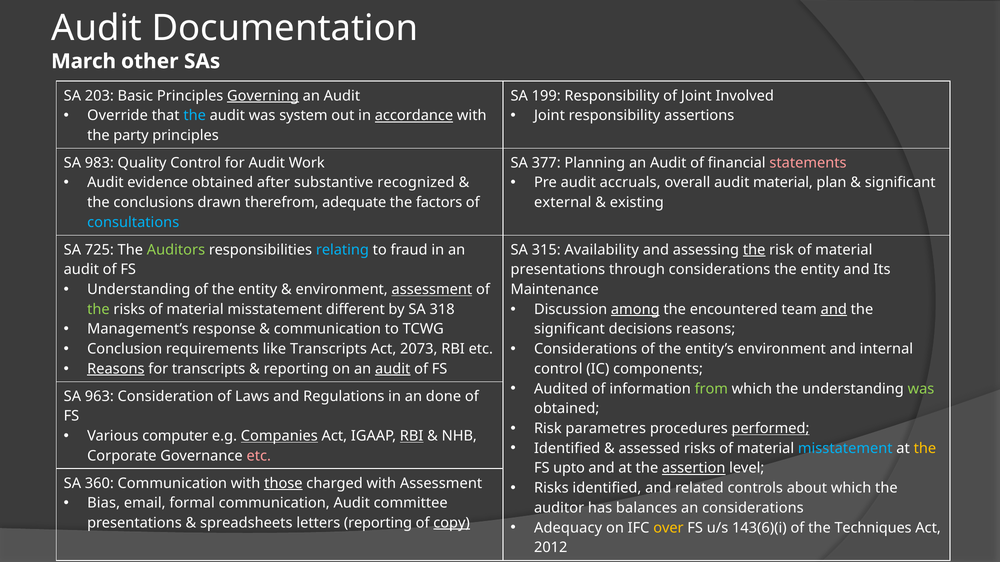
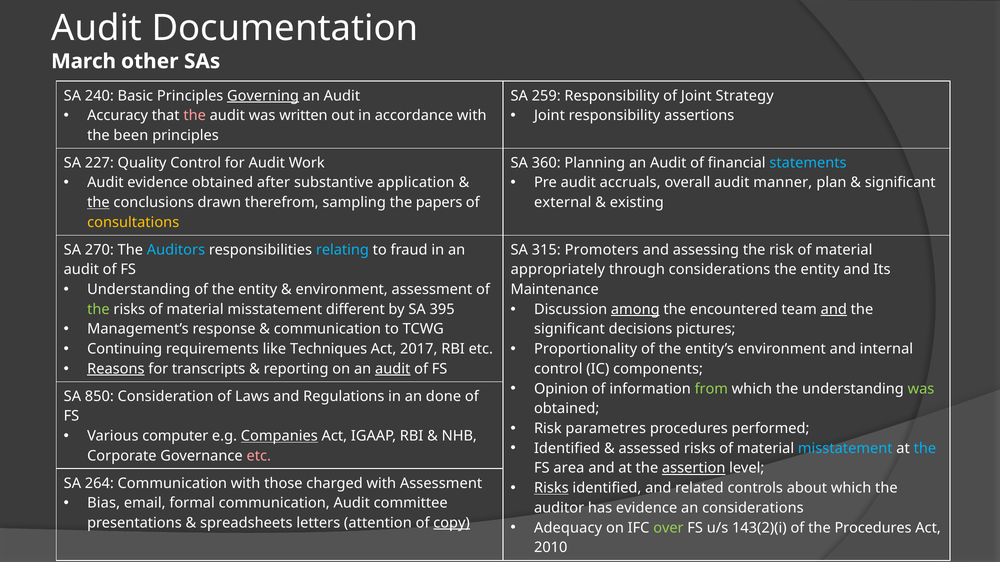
203: 203 -> 240
199: 199 -> 259
Involved: Involved -> Strategy
Override: Override -> Accuracy
the at (195, 116) colour: light blue -> pink
system: system -> written
accordance underline: present -> none
party: party -> been
983: 983 -> 227
377: 377 -> 360
statements colour: pink -> light blue
recognized: recognized -> application
audit material: material -> manner
the at (98, 203) underline: none -> present
adequate: adequate -> sampling
factors: factors -> papers
consultations colour: light blue -> yellow
725: 725 -> 270
Auditors colour: light green -> light blue
Availability: Availability -> Promoters
the at (754, 250) underline: present -> none
presentations at (558, 270): presentations -> appropriately
assessment at (432, 290) underline: present -> none
318: 318 -> 395
decisions reasons: reasons -> pictures
Conclusion: Conclusion -> Continuing
like Transcripts: Transcripts -> Techniques
2073: 2073 -> 2017
Considerations at (586, 349): Considerations -> Proportionality
Audited: Audited -> Opinion
963: 963 -> 850
performed underline: present -> none
RBI at (412, 436) underline: present -> none
the at (925, 449) colour: yellow -> light blue
upto: upto -> area
360: 360 -> 264
those underline: present -> none
Risks at (551, 488) underline: none -> present
has balances: balances -> evidence
letters reporting: reporting -> attention
over colour: yellow -> light green
143(6)(i: 143(6)(i -> 143(2)(i
the Techniques: Techniques -> Procedures
2012: 2012 -> 2010
